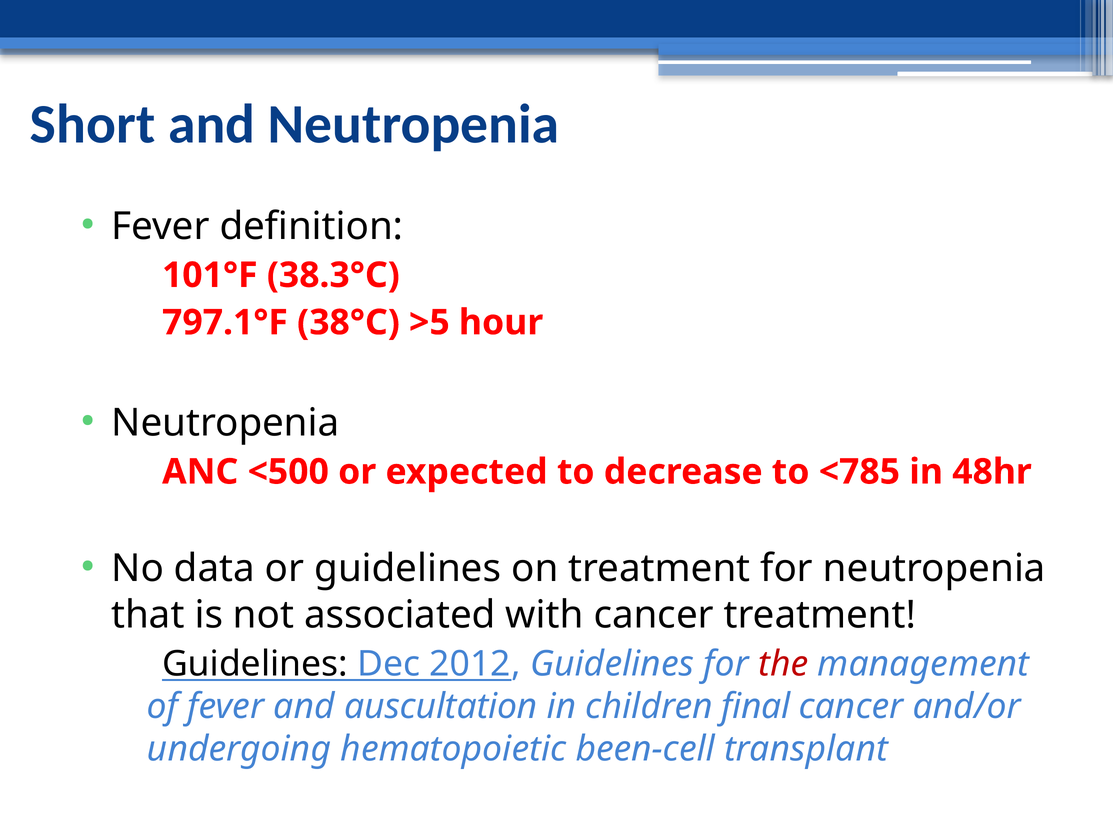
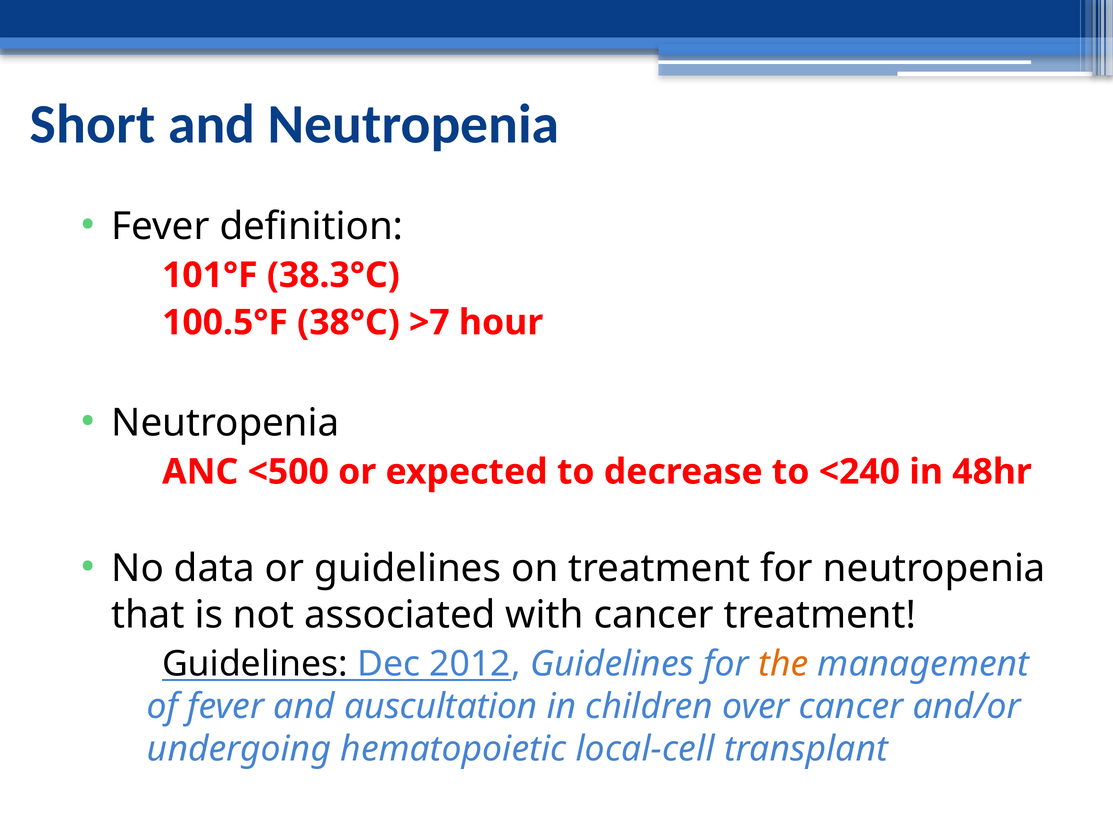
797.1°F: 797.1°F -> 100.5°F
>5: >5 -> >7
<785: <785 -> <240
the colour: red -> orange
final: final -> over
been-cell: been-cell -> local-cell
